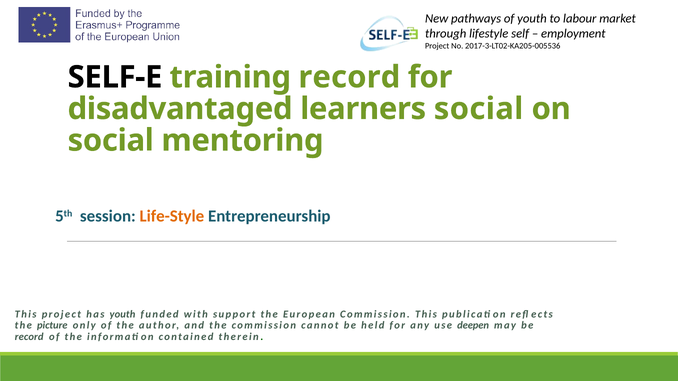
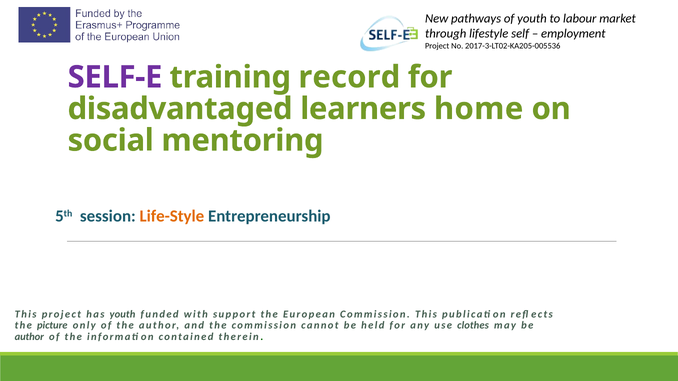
SELF-E colour: black -> purple
learners social: social -> home
deepen: deepen -> clothes
record at (29, 337): record -> author
